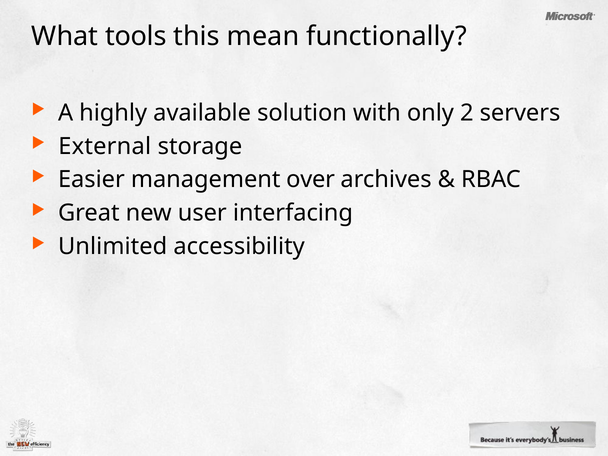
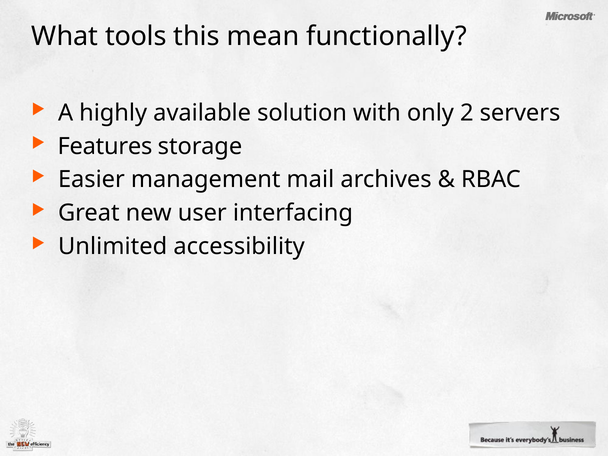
External: External -> Features
over: over -> mail
